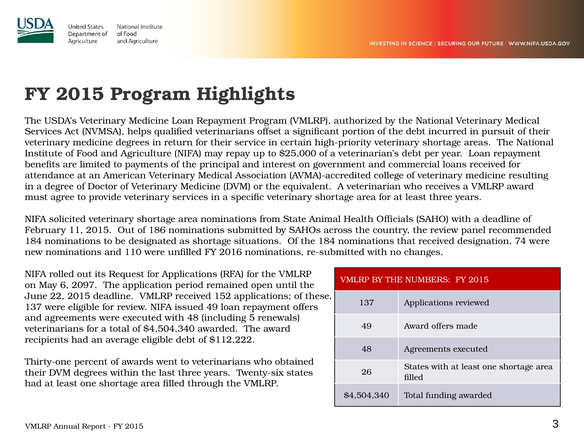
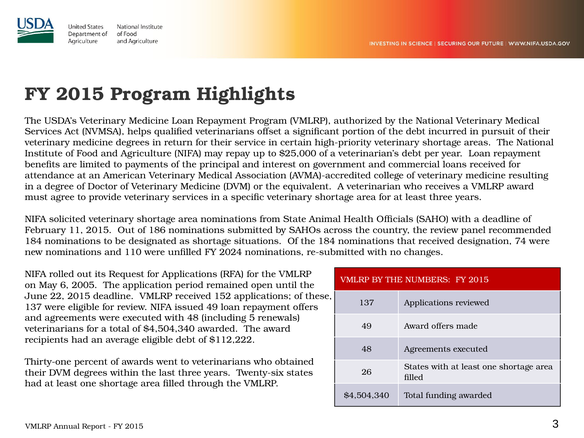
2016: 2016 -> 2024
2097: 2097 -> 2005
